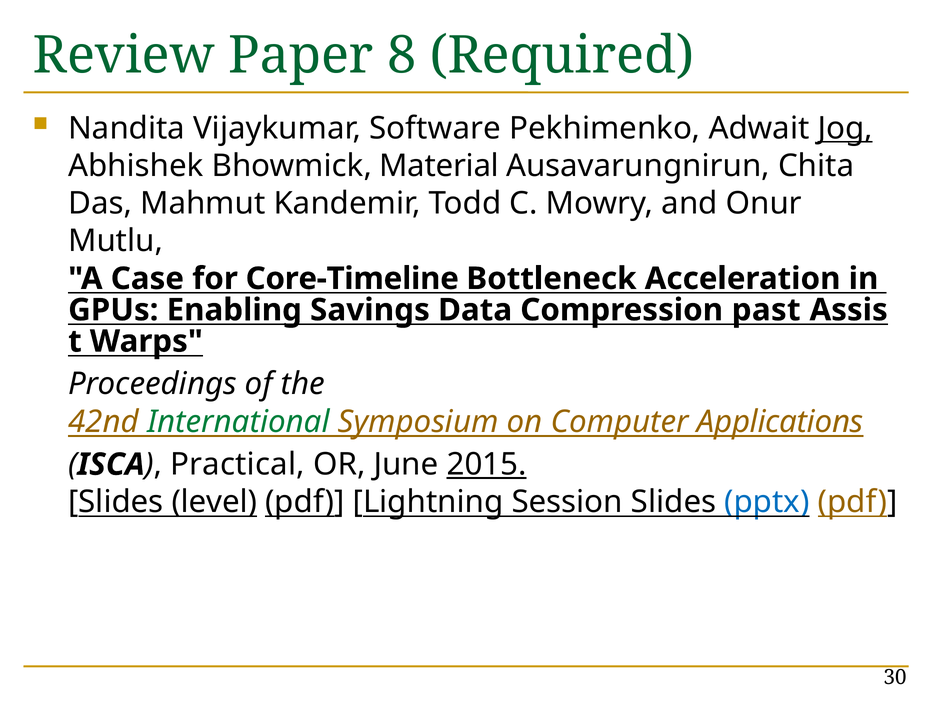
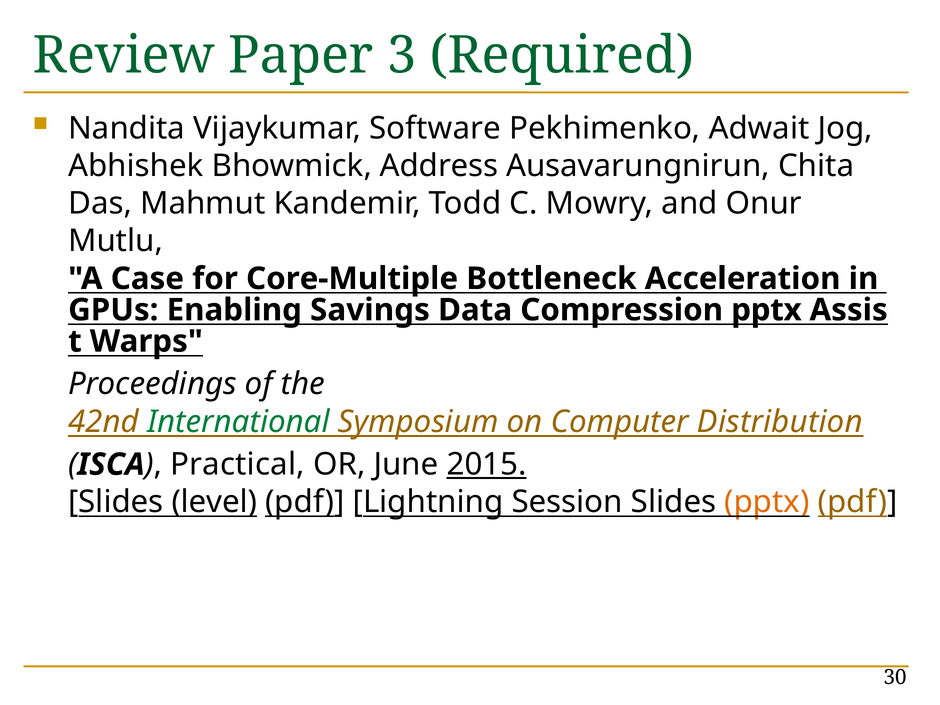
8: 8 -> 3
Jog underline: present -> none
Material: Material -> Address
Core-Timeline: Core-Timeline -> Core-Multiple
Compression past: past -> pptx
Applications: Applications -> Distribution
pptx at (767, 502) colour: blue -> orange
